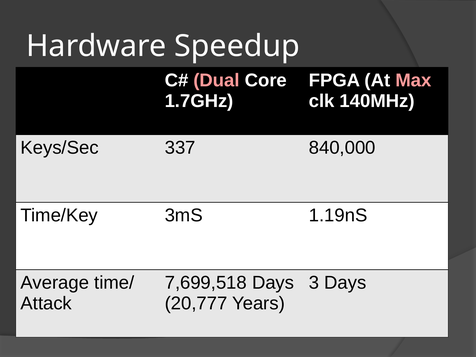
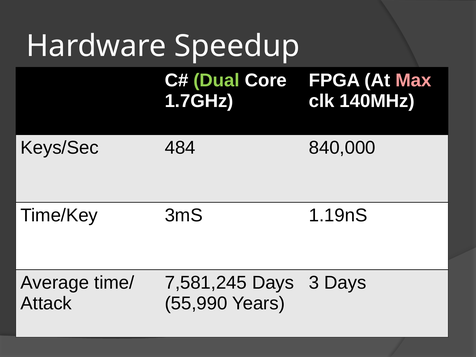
Dual colour: pink -> light green
337: 337 -> 484
7,699,518: 7,699,518 -> 7,581,245
20,777: 20,777 -> 55,990
